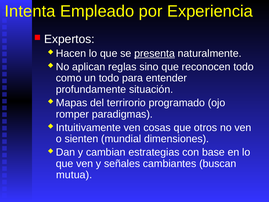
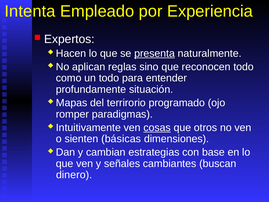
cosas underline: none -> present
mundial: mundial -> básicas
mutua: mutua -> dinero
